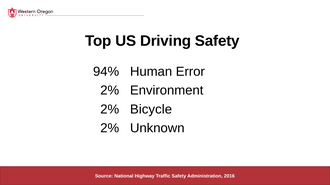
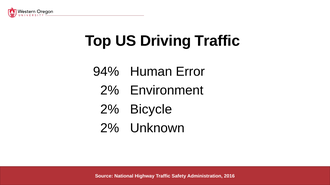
Driving Safety: Safety -> Traffic
